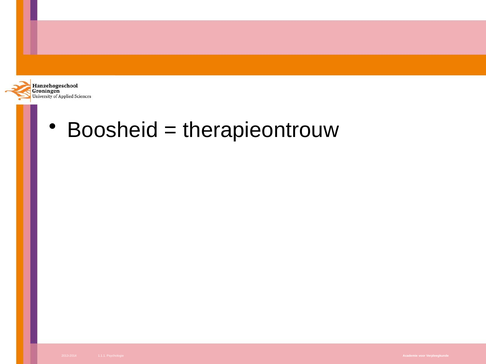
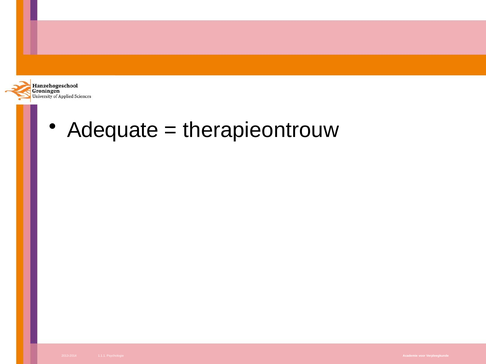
Boosheid: Boosheid -> Adequate
